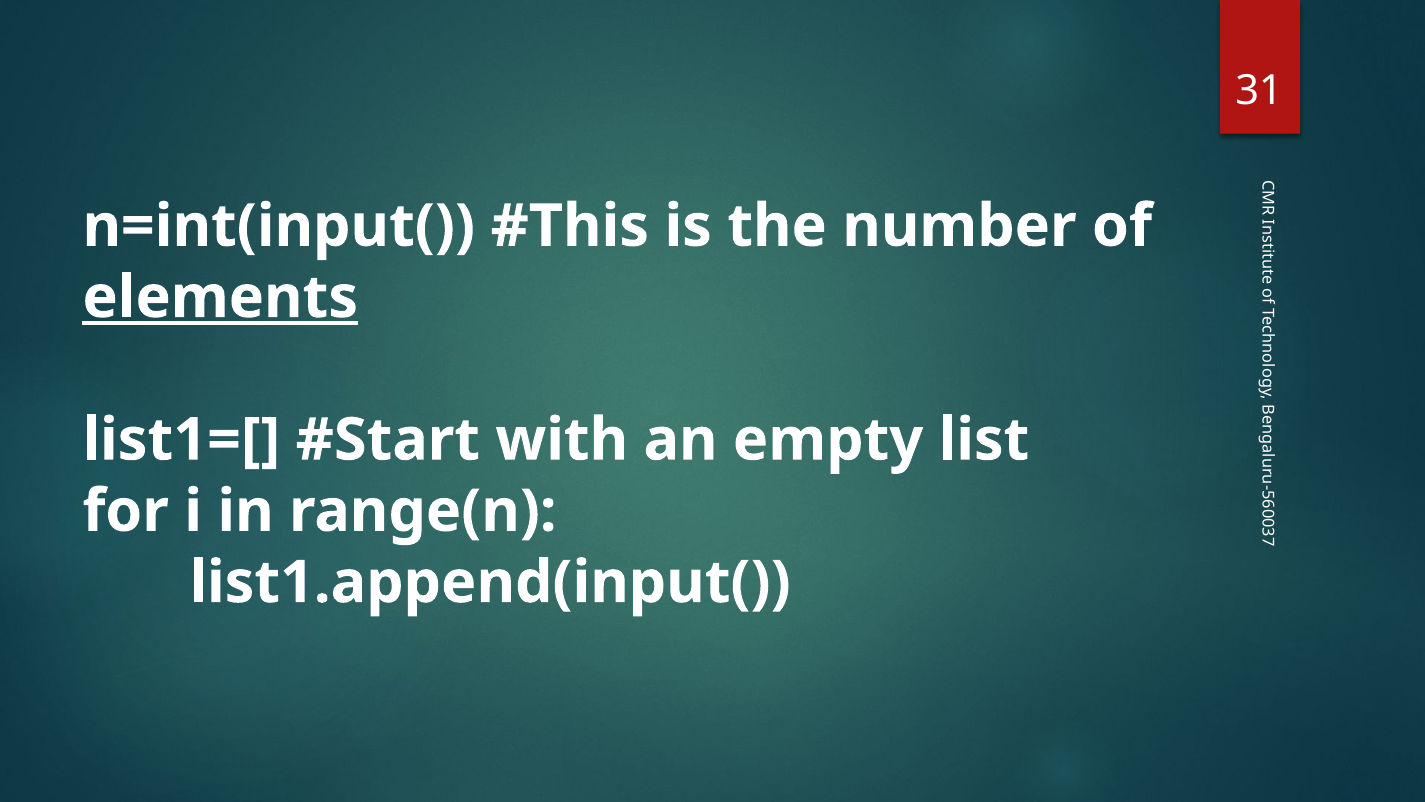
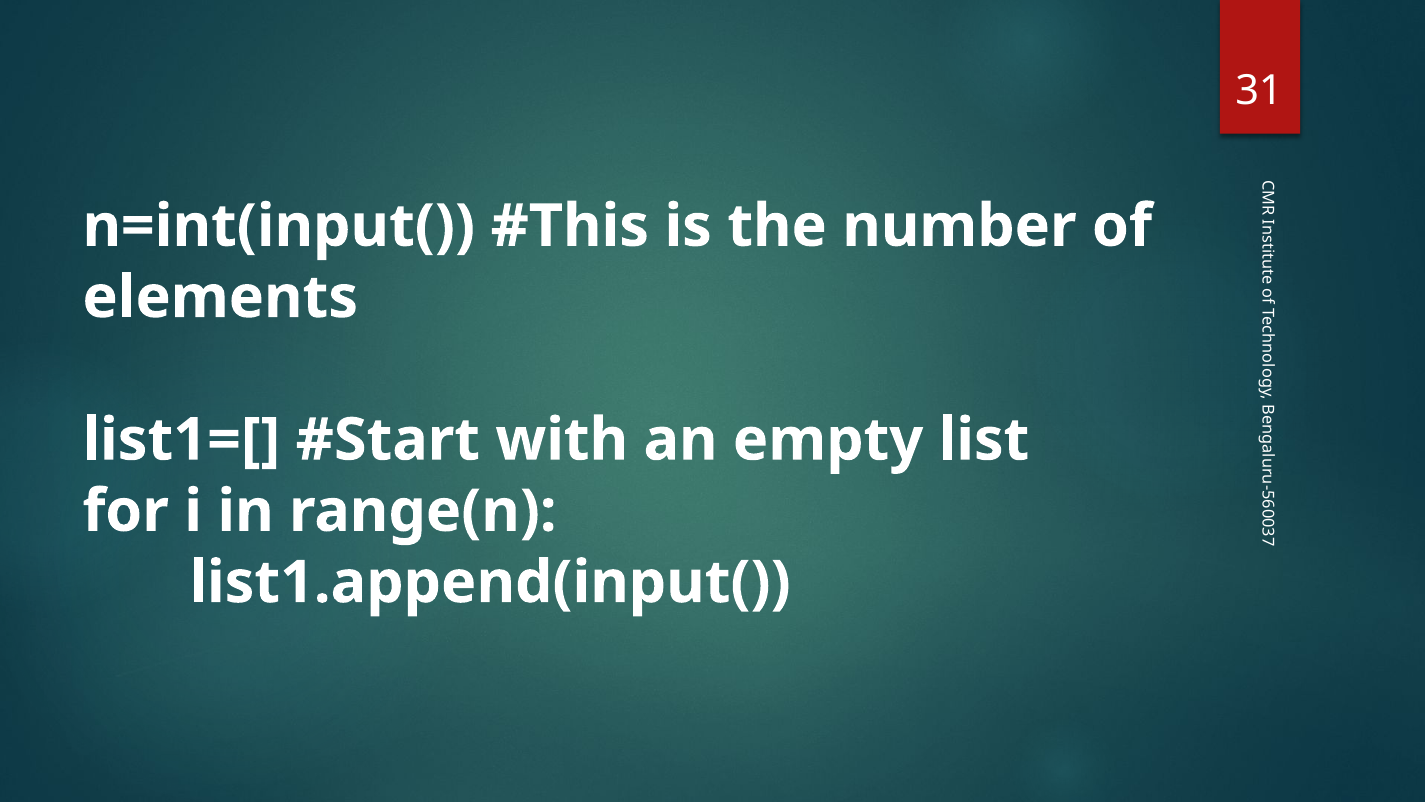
elements underline: present -> none
